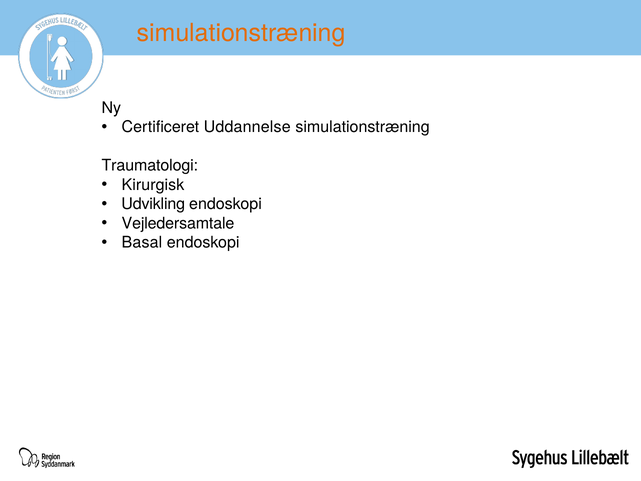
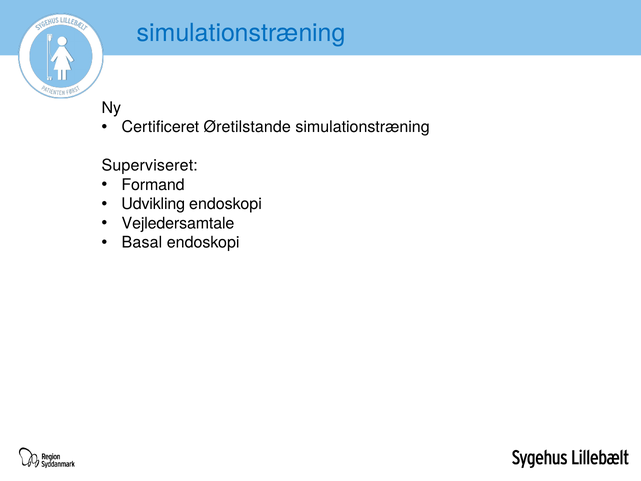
simulationstræning at (241, 33) colour: orange -> blue
Uddannelse: Uddannelse -> Øretilstande
Traumatologi: Traumatologi -> Superviseret
Kirurgisk: Kirurgisk -> Formand
